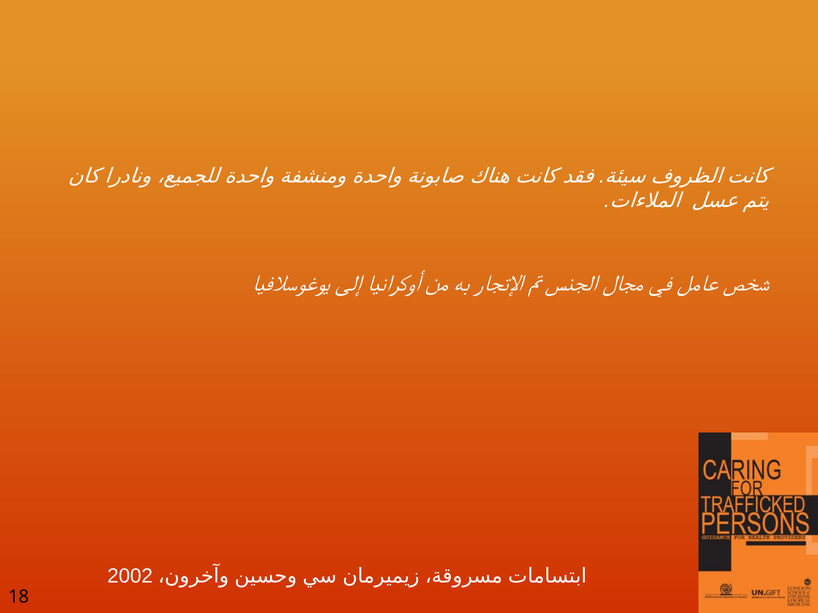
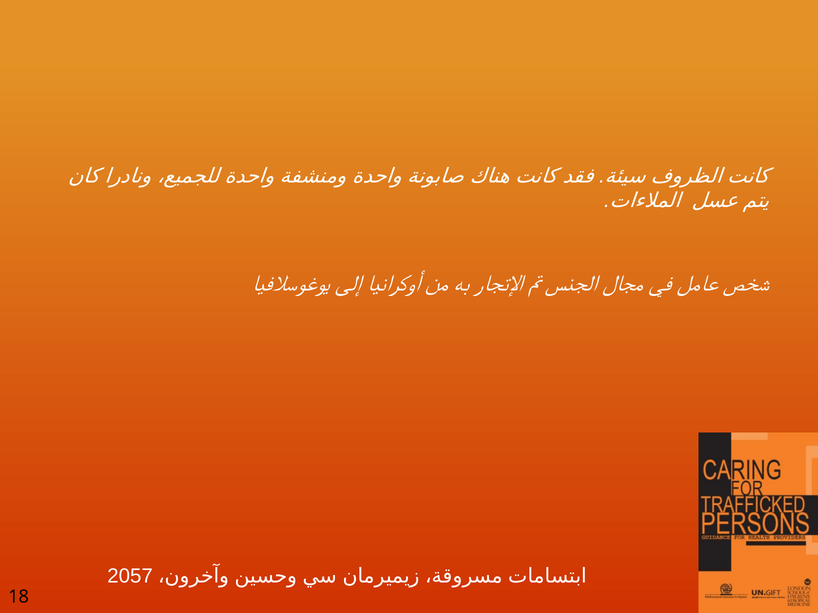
2002: 2002 -> 2057
